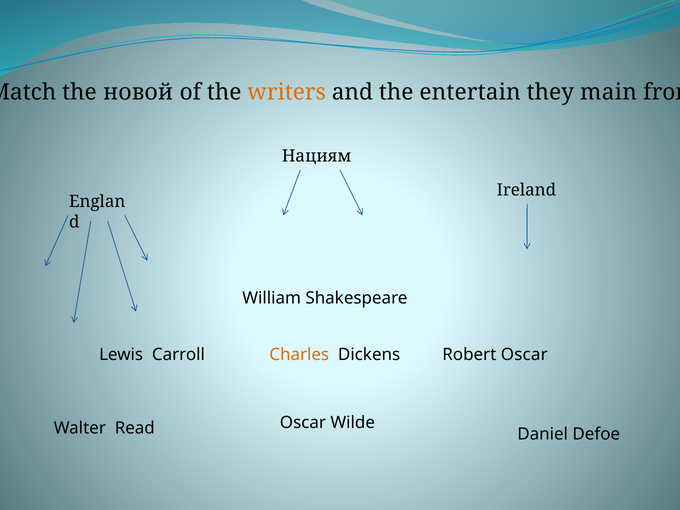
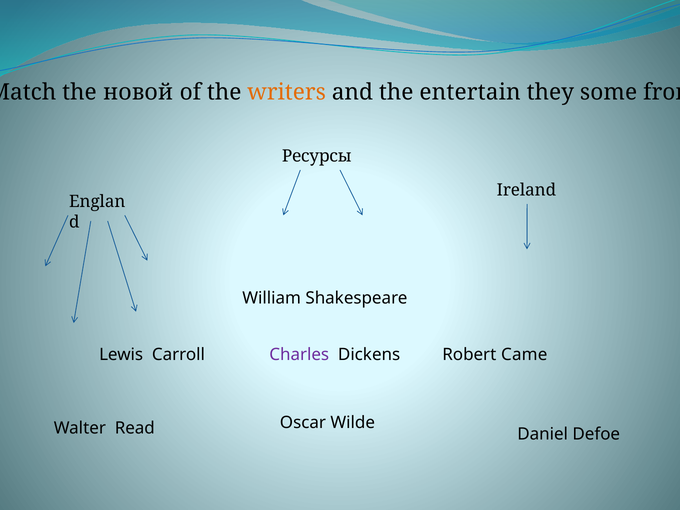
main: main -> some
Нациям: Нациям -> Ресурсы
Charles colour: orange -> purple
Robert Oscar: Oscar -> Came
